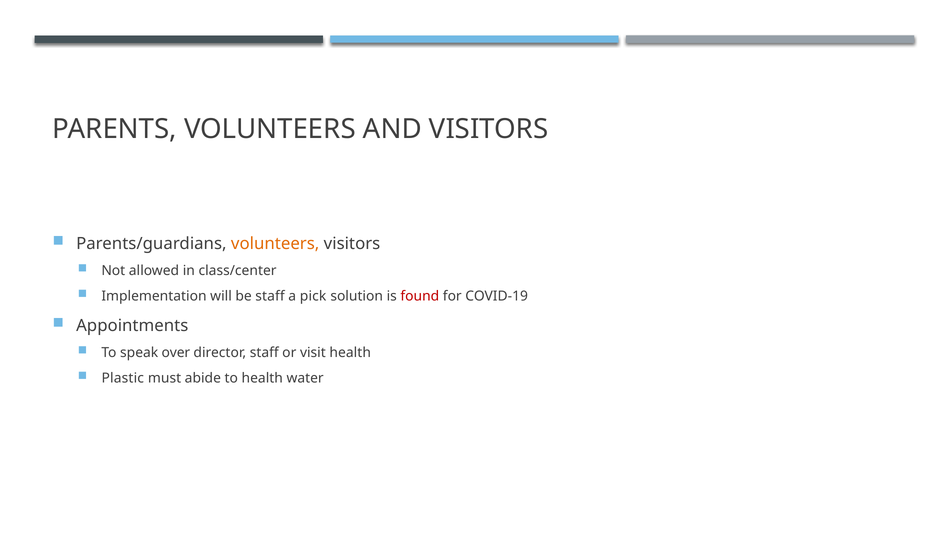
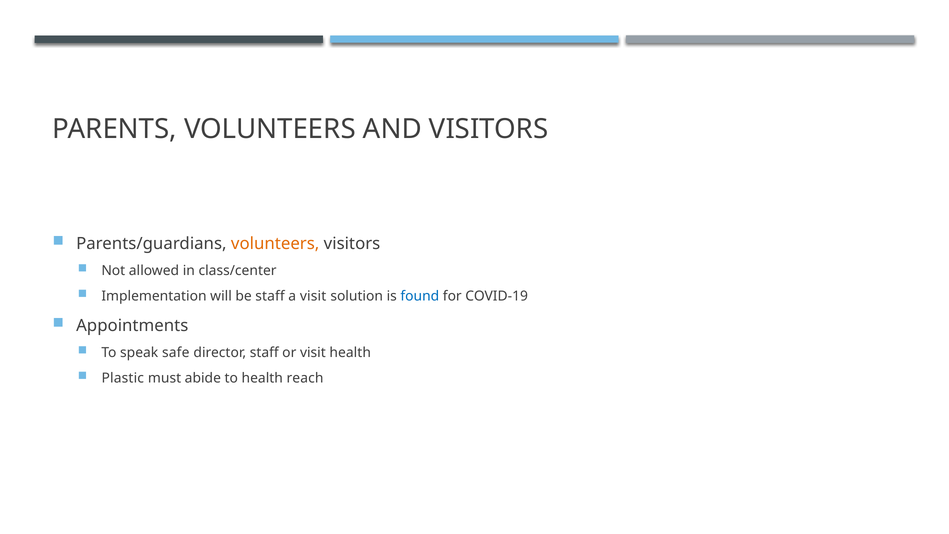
a pick: pick -> visit
found colour: red -> blue
over: over -> safe
water: water -> reach
